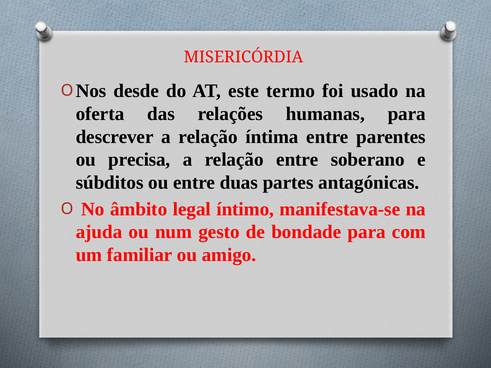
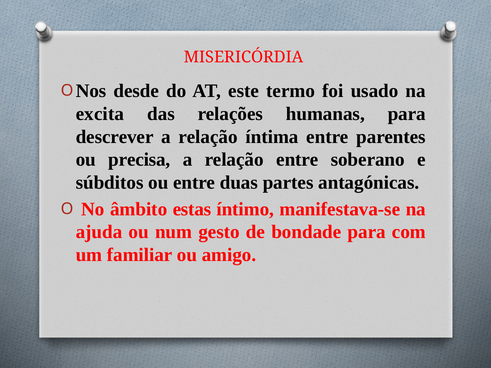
oferta: oferta -> excita
legal: legal -> estas
